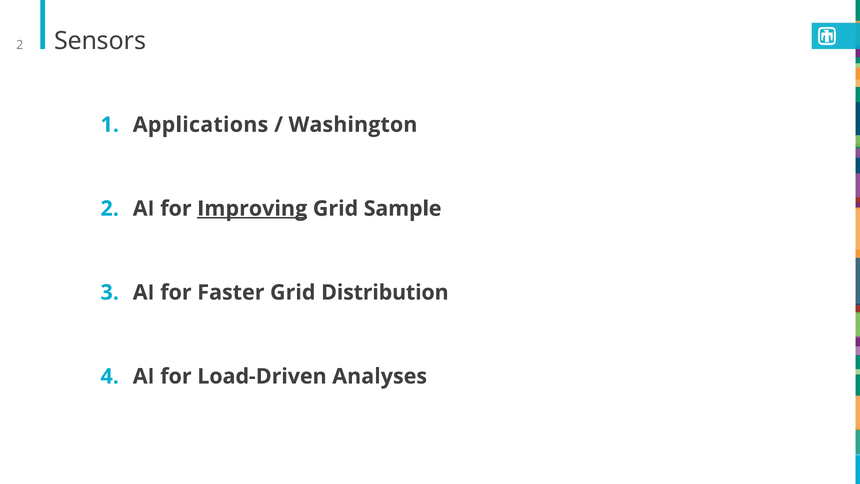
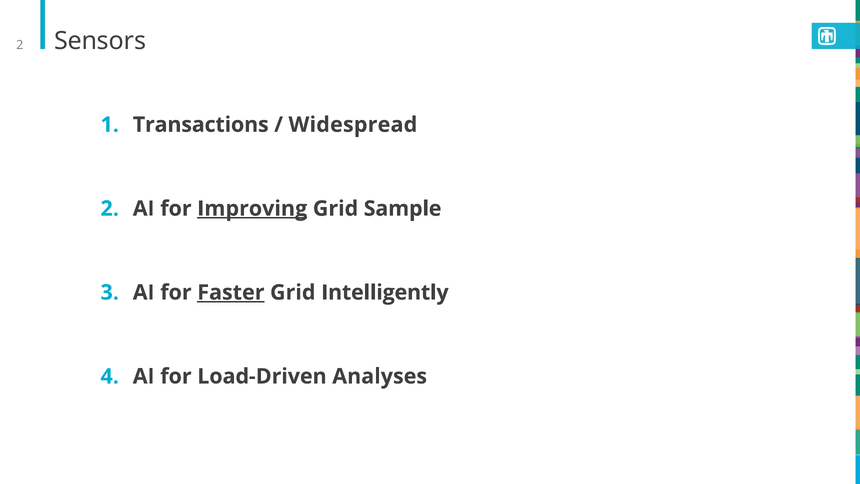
Applications: Applications -> Transactions
Washington: Washington -> Widespread
Faster underline: none -> present
Distribution: Distribution -> Intelligently
